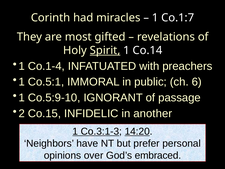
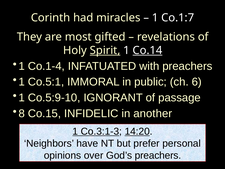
Co.14 underline: none -> present
2: 2 -> 8
God’s embraced: embraced -> preachers
